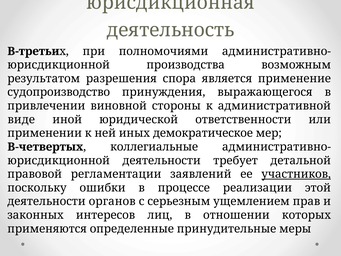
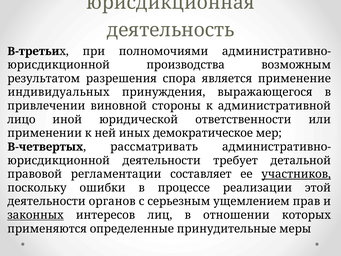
судопроизводство: судопроизводство -> индивидуальных
виде: виде -> лицо
коллегиальные: коллегиальные -> рассматривать
заявлений: заявлений -> составляет
законных underline: none -> present
